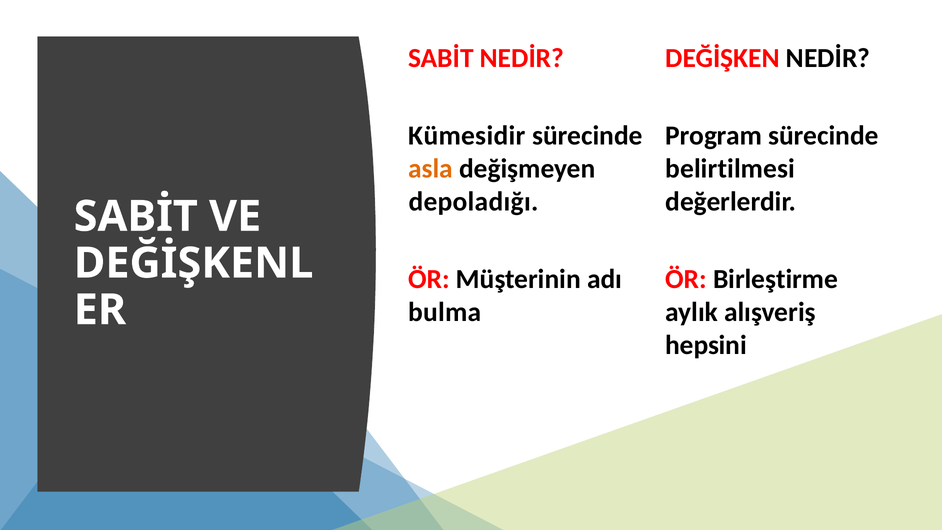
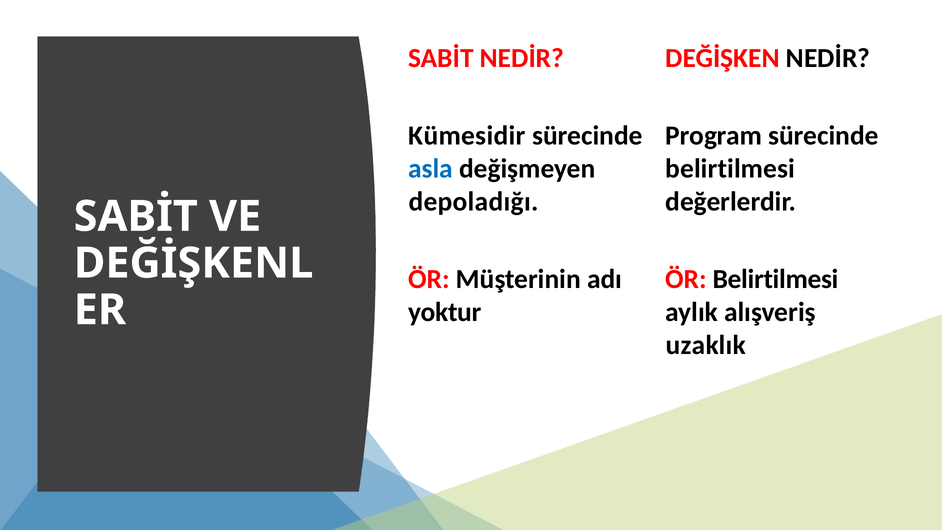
asla colour: orange -> blue
ÖR Birleştirme: Birleştirme -> Belirtilmesi
bulma: bulma -> yoktur
hepsini: hepsini -> uzaklık
